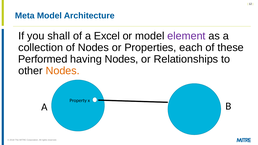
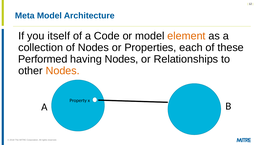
shall: shall -> itself
Excel: Excel -> Code
element colour: purple -> orange
